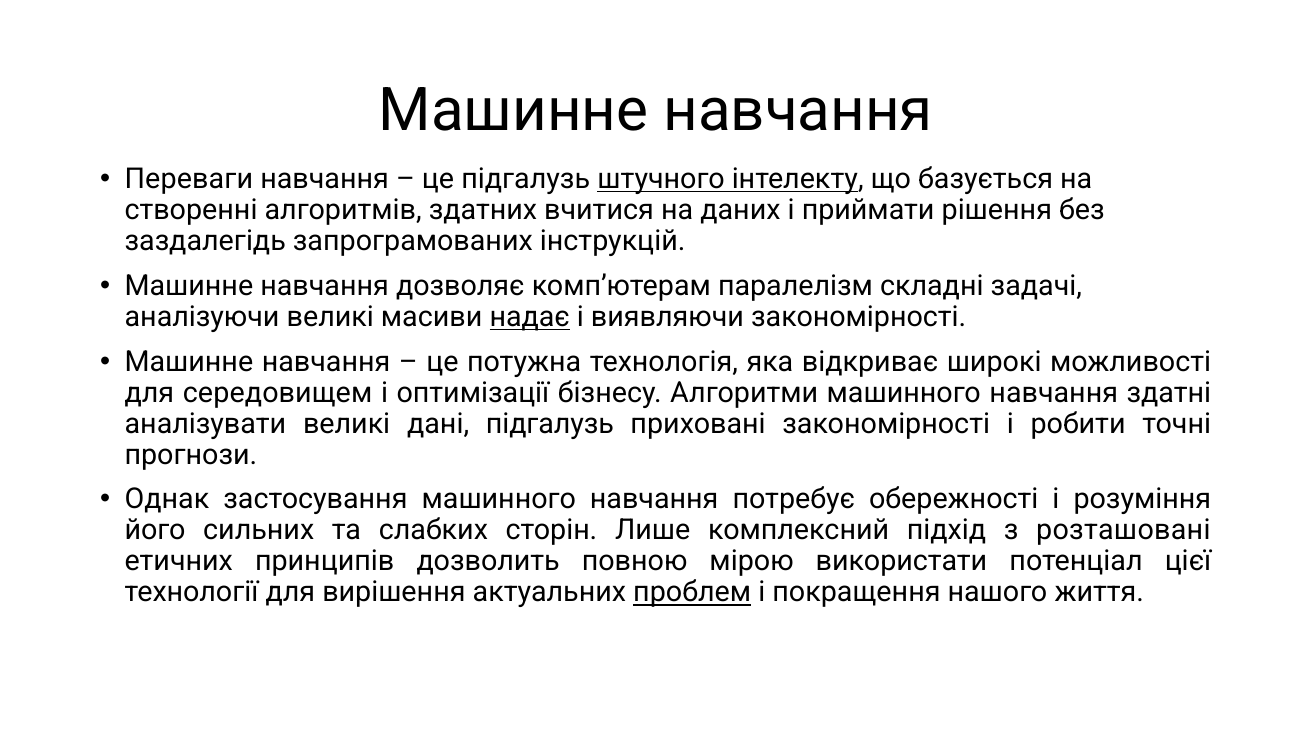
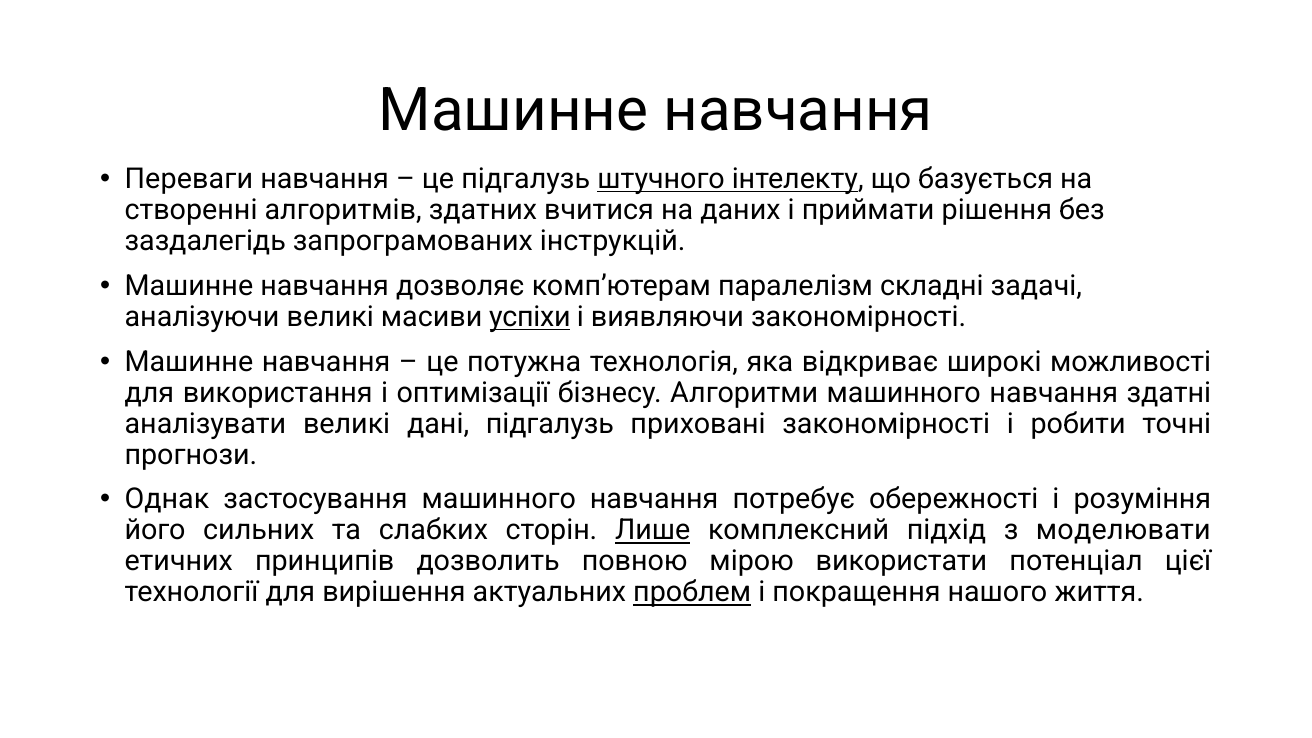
надає: надає -> успіхи
середовищем: середовищем -> використання
Лише underline: none -> present
розташовані: розташовані -> моделювати
